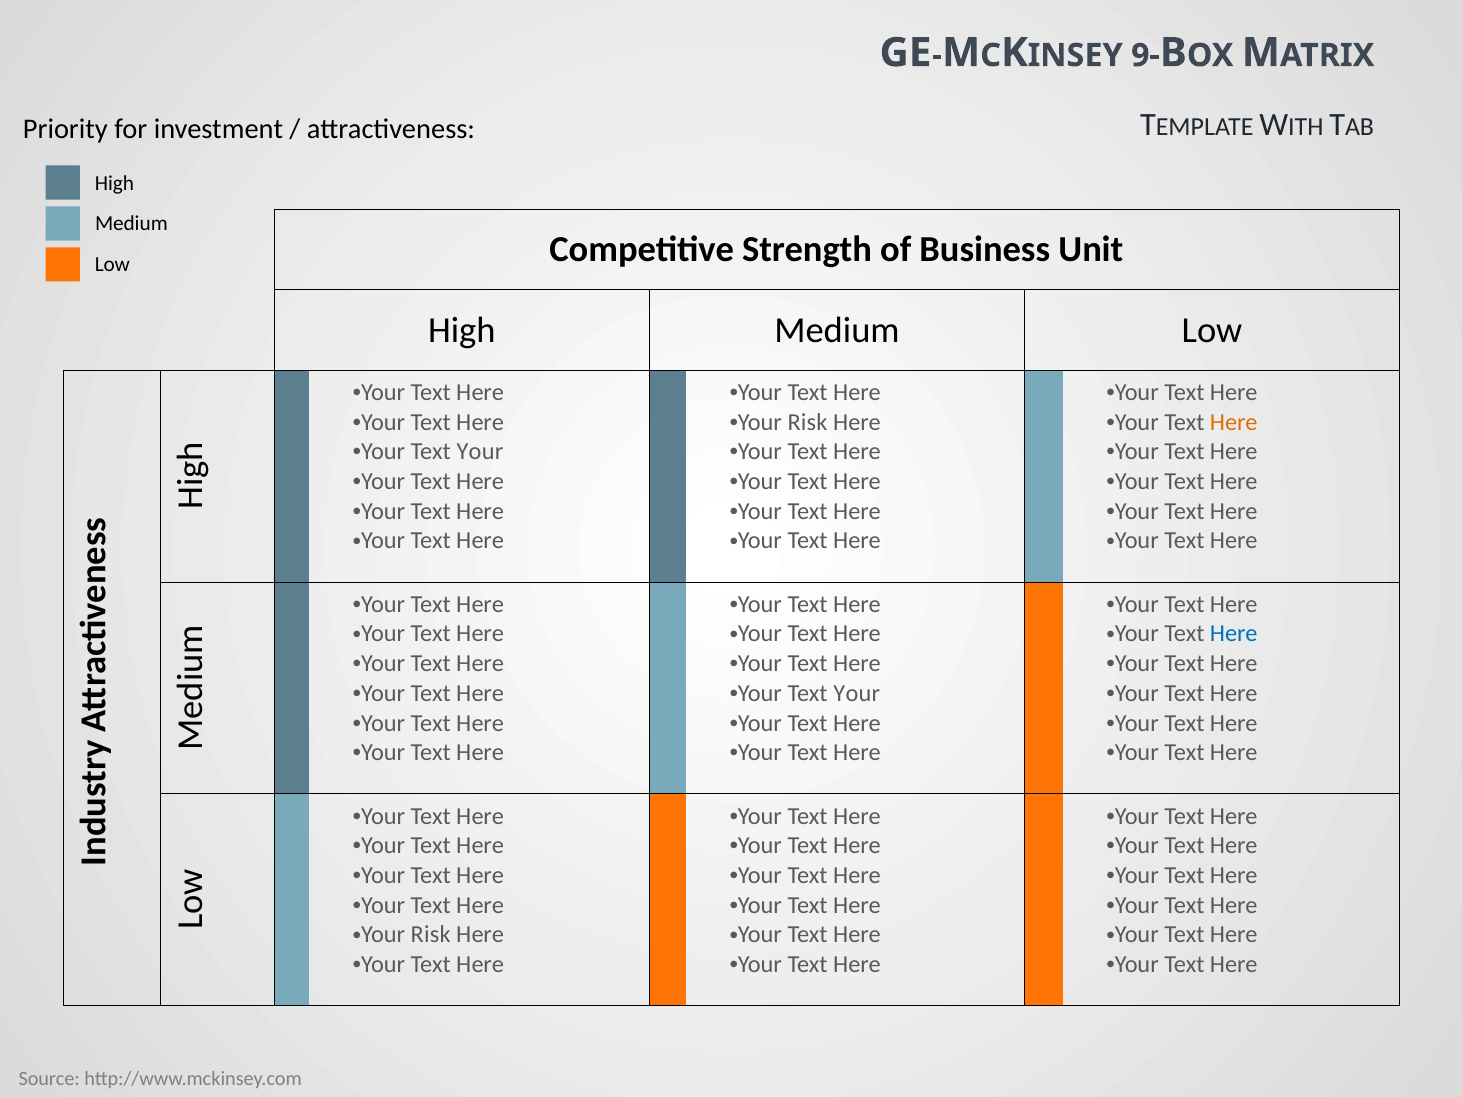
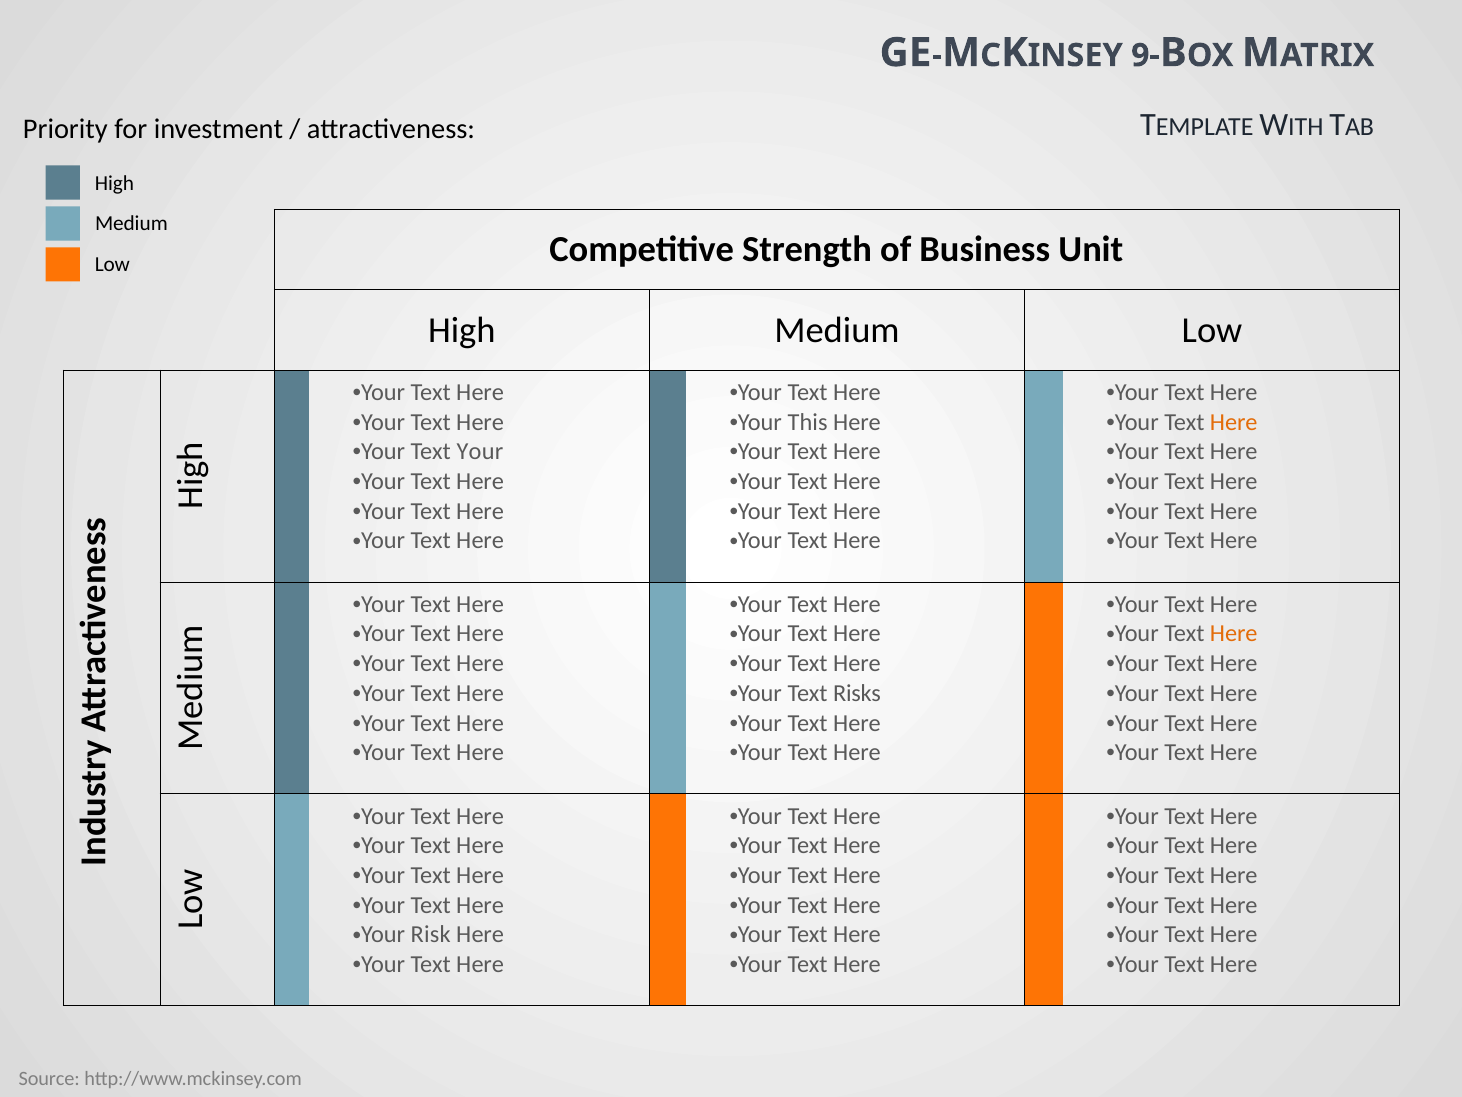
Risk at (808, 422): Risk -> This
Here at (1234, 634) colour: blue -> orange
Your at (857, 693): Your -> Risks
